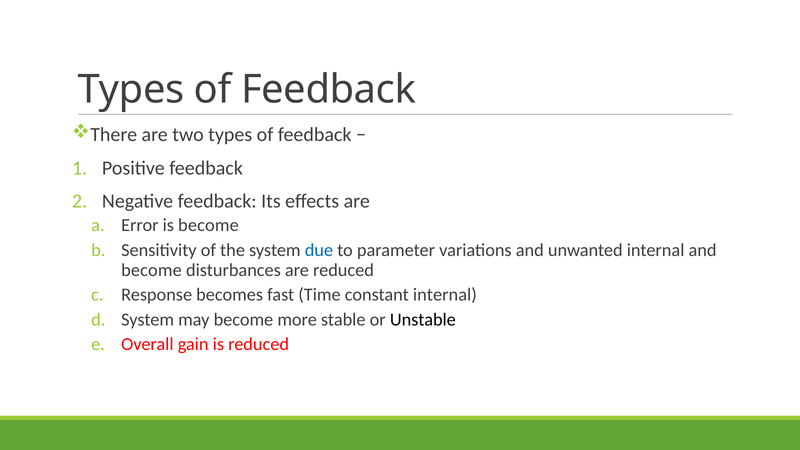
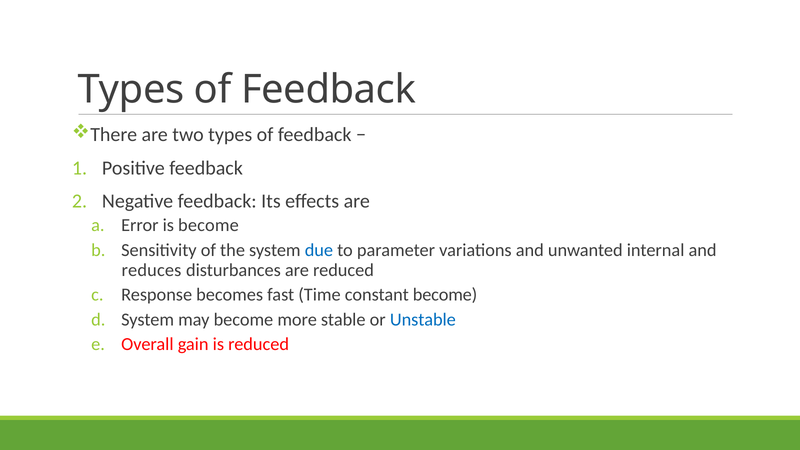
become at (152, 270): become -> reduces
constant internal: internal -> become
Unstable colour: black -> blue
